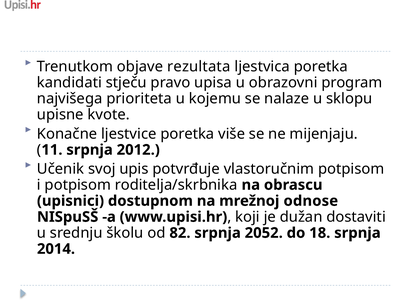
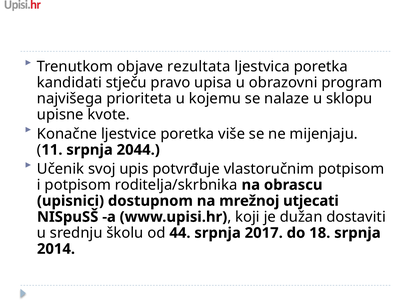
2012: 2012 -> 2044
odnose: odnose -> utjecati
82: 82 -> 44
2052: 2052 -> 2017
